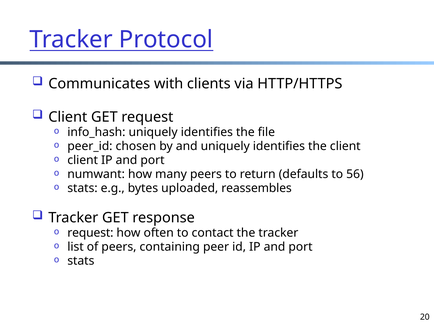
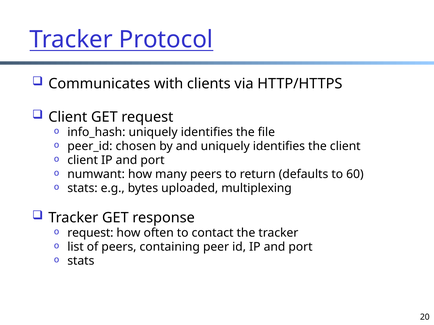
56: 56 -> 60
reassembles: reassembles -> multiplexing
